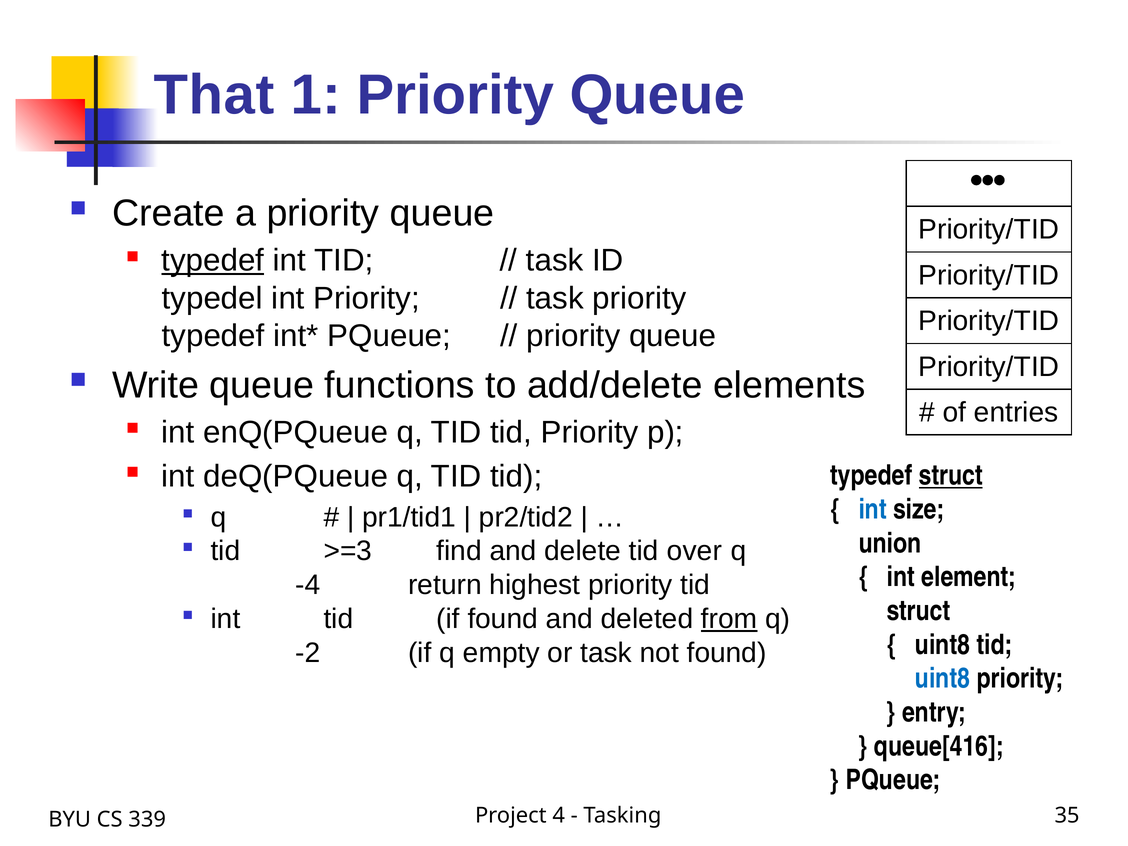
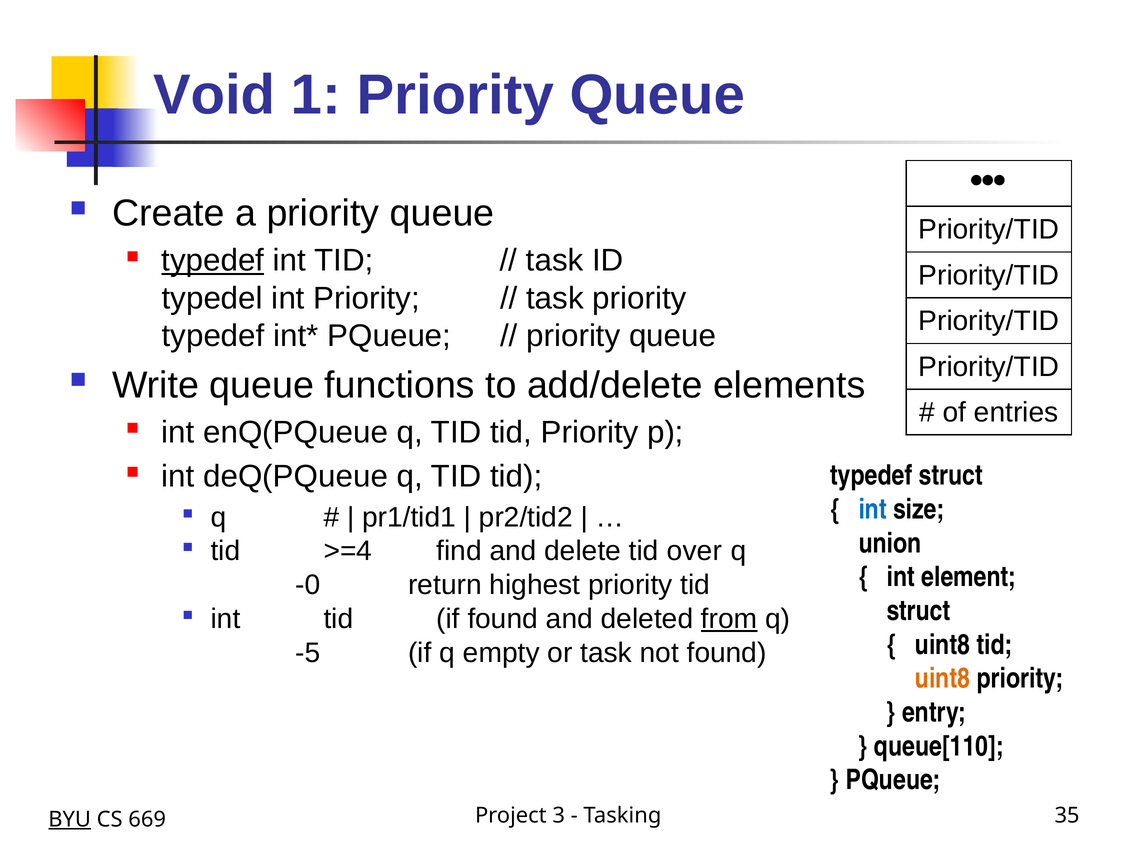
That: That -> Void
struct at (951, 476) underline: present -> none
>=3: >=3 -> >=4
-4: -4 -> -0
-2: -2 -> -5
uint8 at (943, 679) colour: blue -> orange
queue[416: queue[416 -> queue[110
4: 4 -> 3
BYU underline: none -> present
339: 339 -> 669
